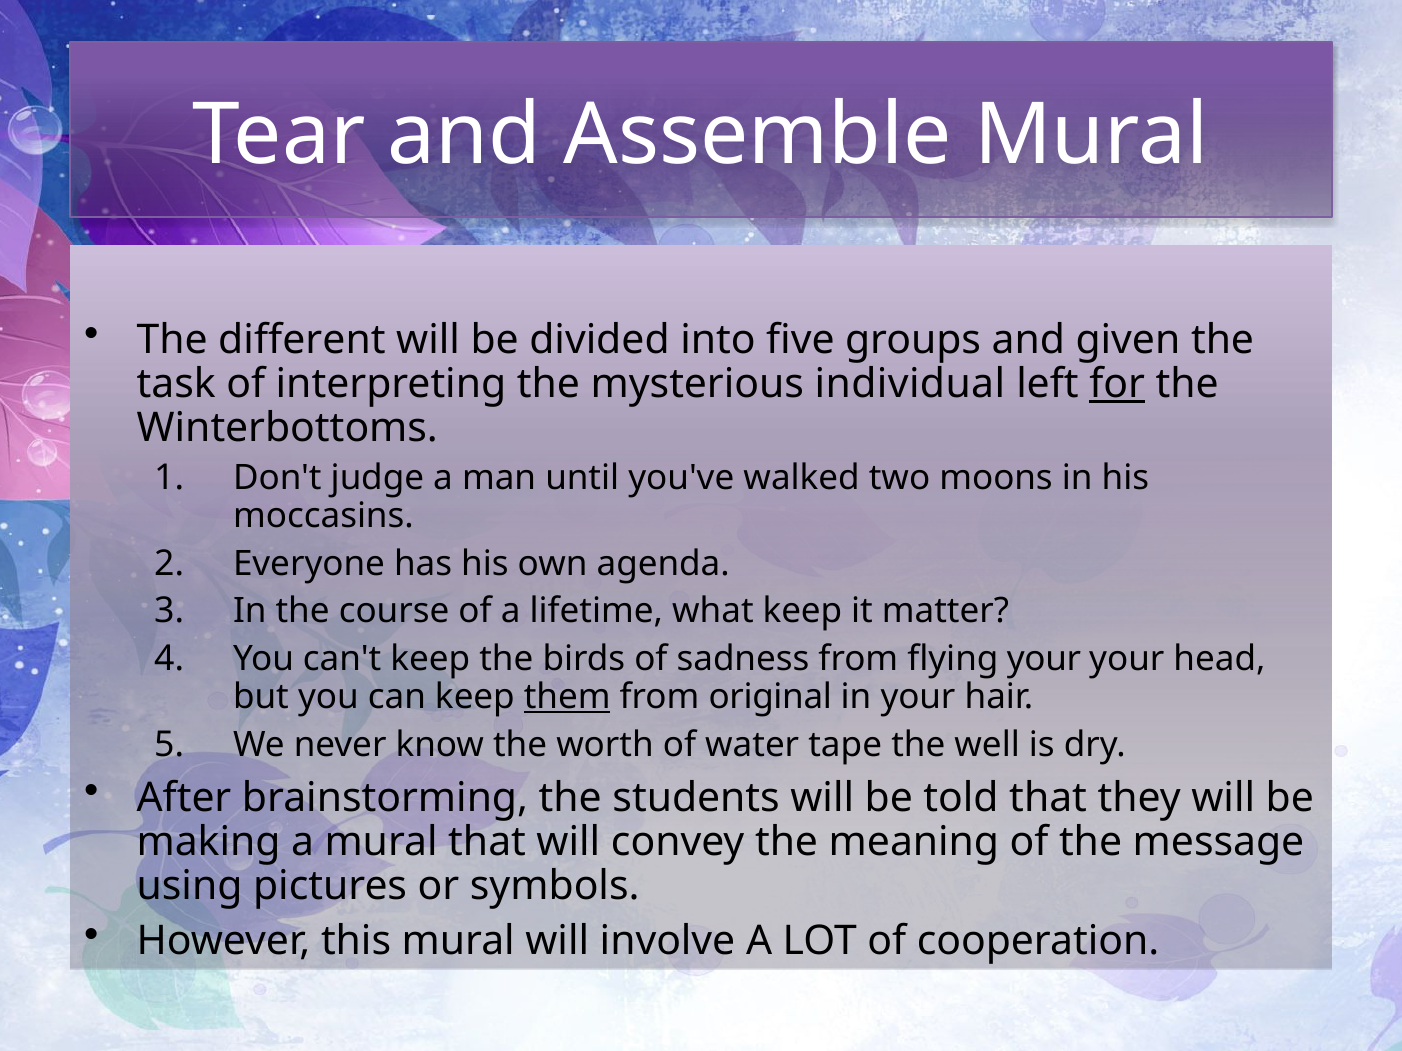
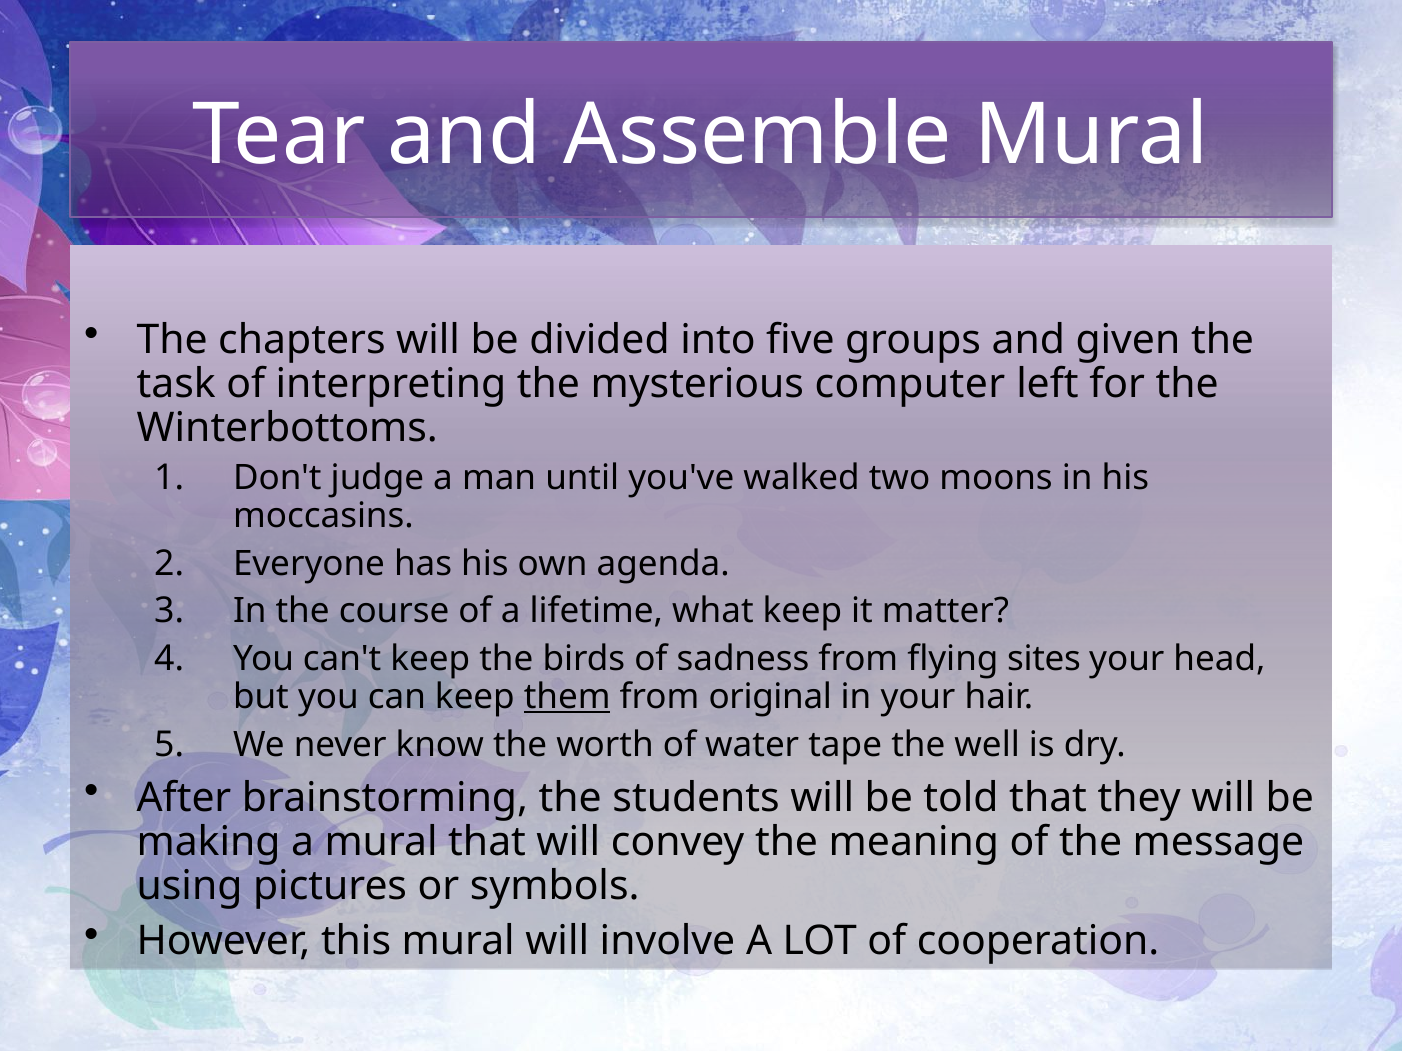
different: different -> chapters
individual: individual -> computer
for underline: present -> none
flying your: your -> sites
